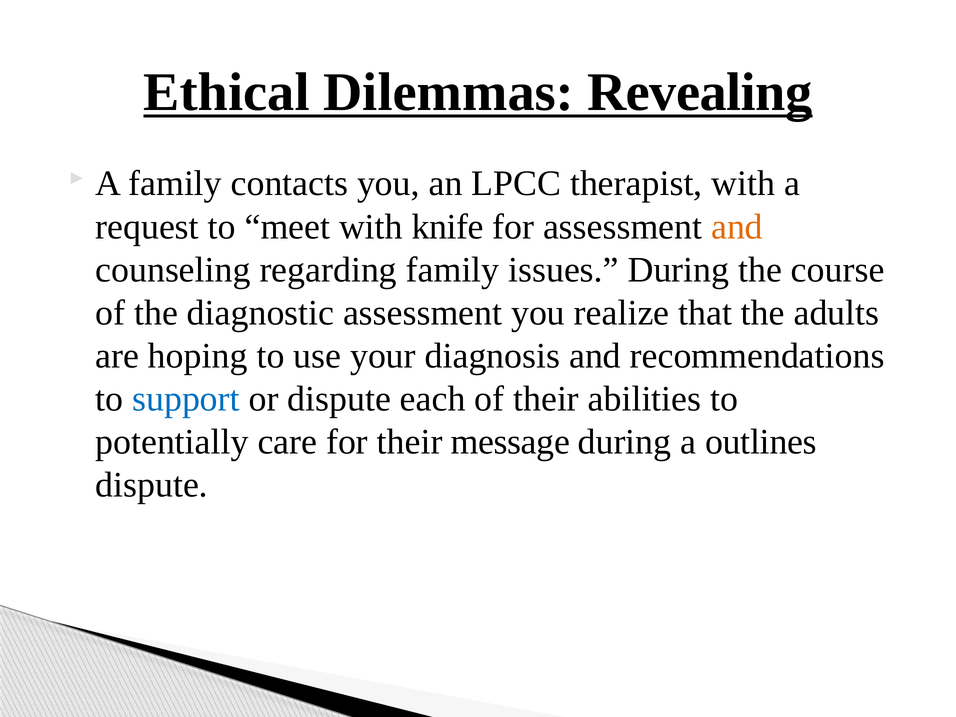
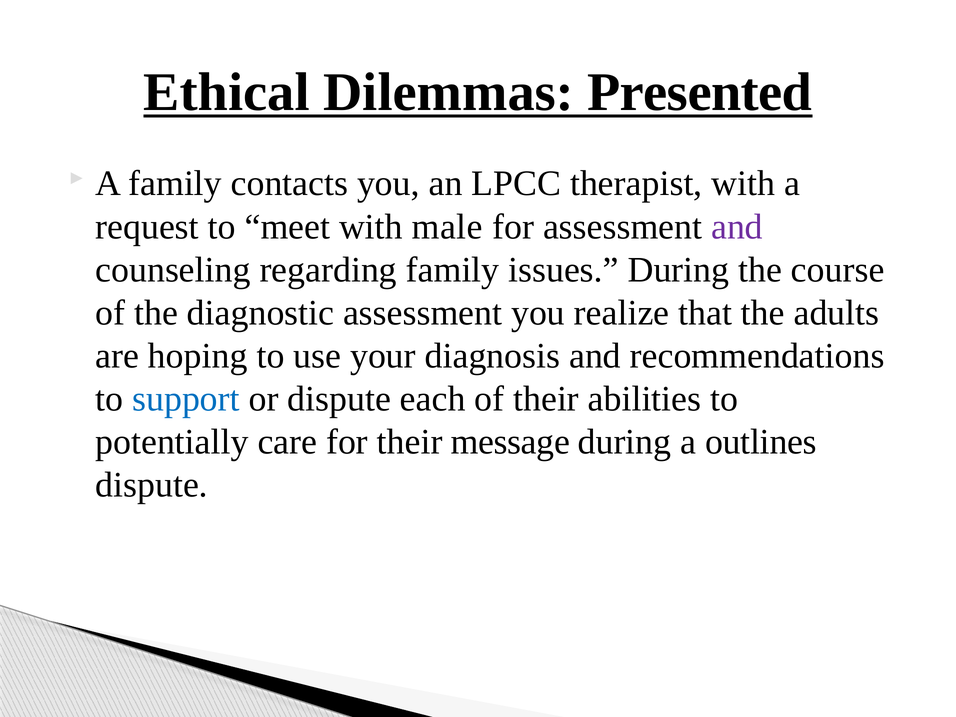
Revealing: Revealing -> Presented
knife: knife -> male
and at (737, 227) colour: orange -> purple
